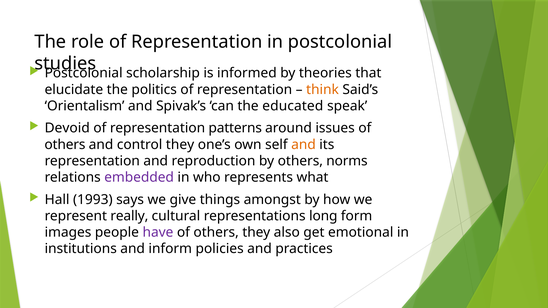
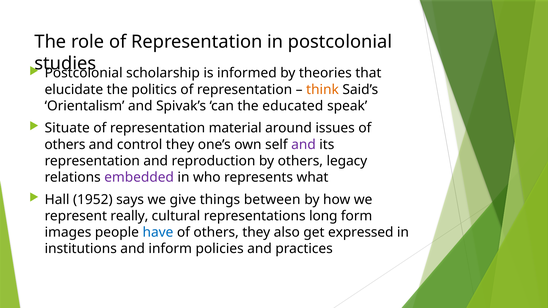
Devoid: Devoid -> Situate
patterns: patterns -> material
and at (303, 145) colour: orange -> purple
norms: norms -> legacy
1993: 1993 -> 1952
amongst: amongst -> between
have colour: purple -> blue
emotional: emotional -> expressed
